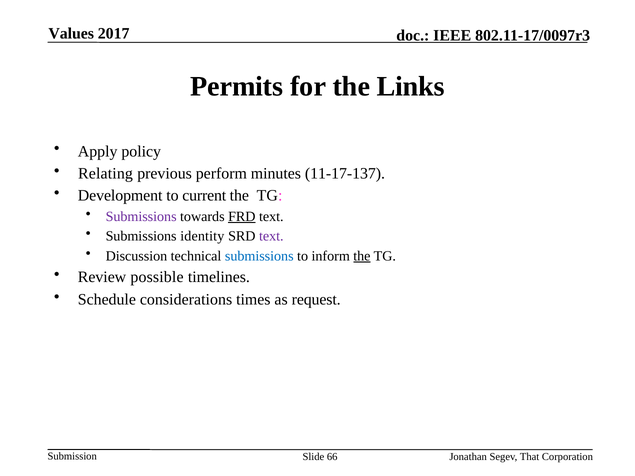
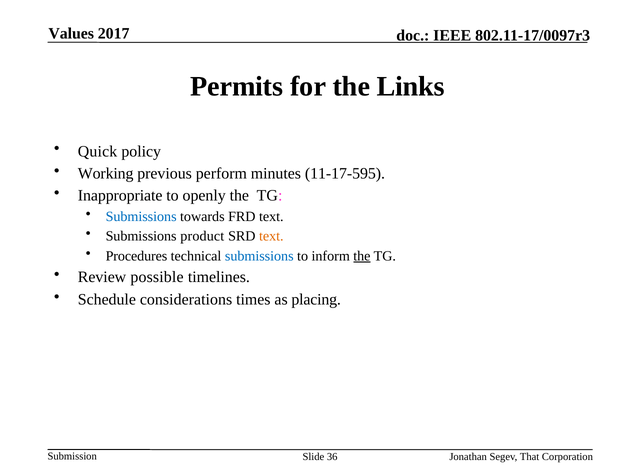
Apply: Apply -> Quick
Relating: Relating -> Working
11-17-137: 11-17-137 -> 11-17-595
Development: Development -> Inappropriate
current: current -> openly
Submissions at (141, 217) colour: purple -> blue
FRD underline: present -> none
identity: identity -> product
text at (271, 236) colour: purple -> orange
Discussion: Discussion -> Procedures
request: request -> placing
66: 66 -> 36
